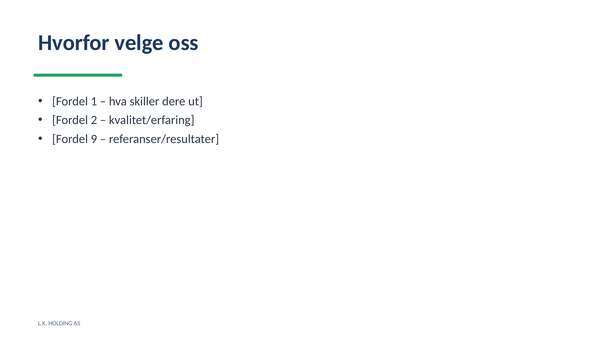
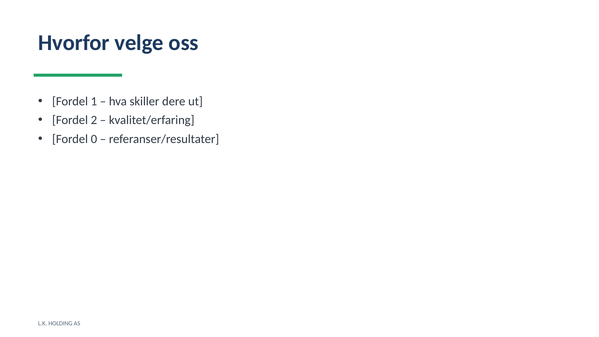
9: 9 -> 0
